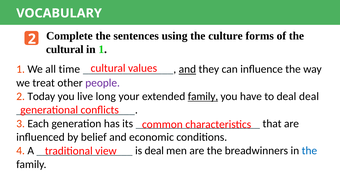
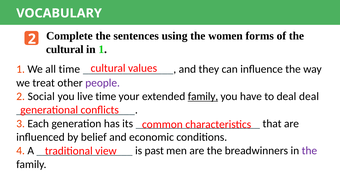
culture: culture -> women
and at (187, 69) underline: present -> none
Today: Today -> Social
live long: long -> time
is deal: deal -> past
the at (309, 151) colour: blue -> purple
